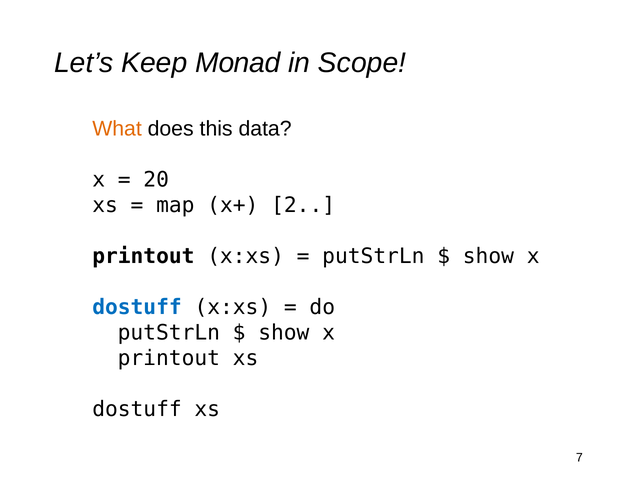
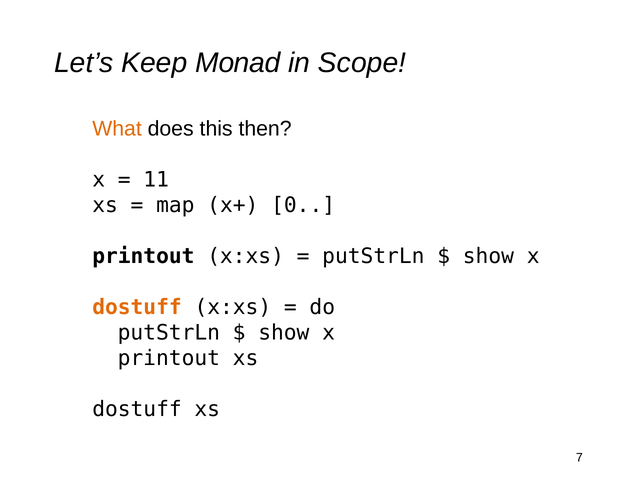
data: data -> then
20: 20 -> 11
2: 2 -> 0
dostuff at (137, 307) colour: blue -> orange
